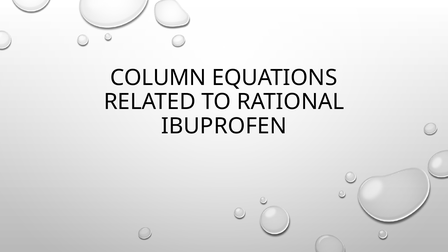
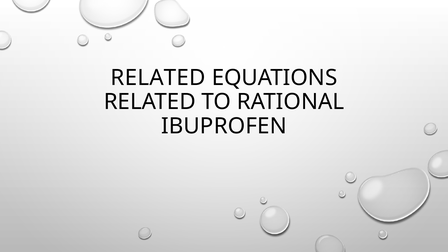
COLUMN at (158, 78): COLUMN -> RELATED
